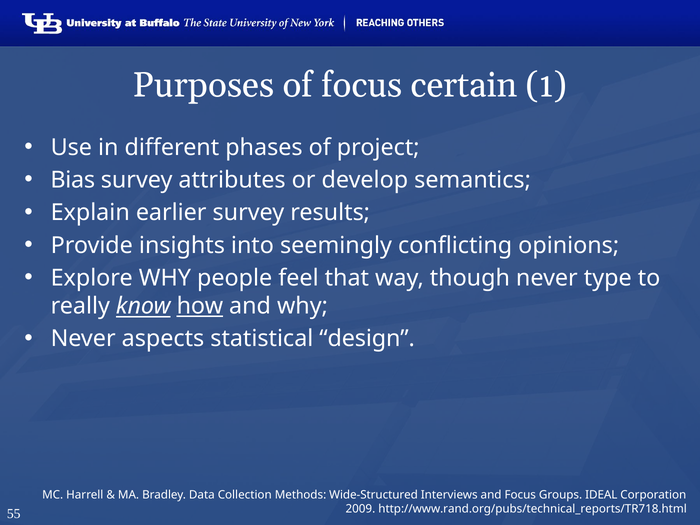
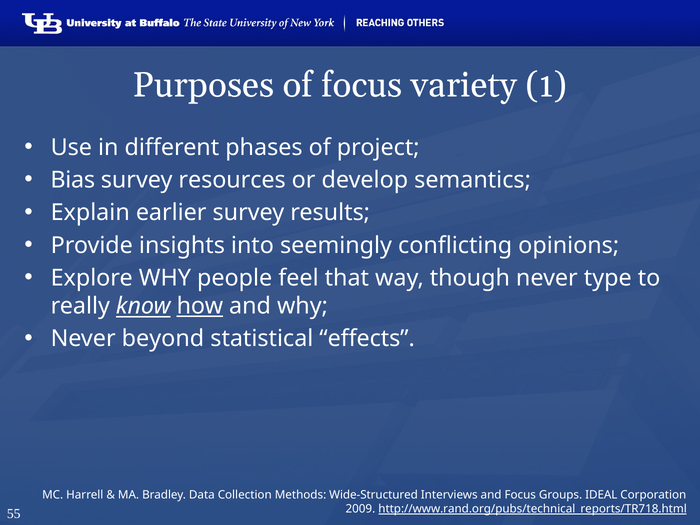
certain: certain -> variety
attributes: attributes -> resources
aspects: aspects -> beyond
design: design -> effects
http://www.rand.org/pubs/technical_reports/TR718.html underline: none -> present
